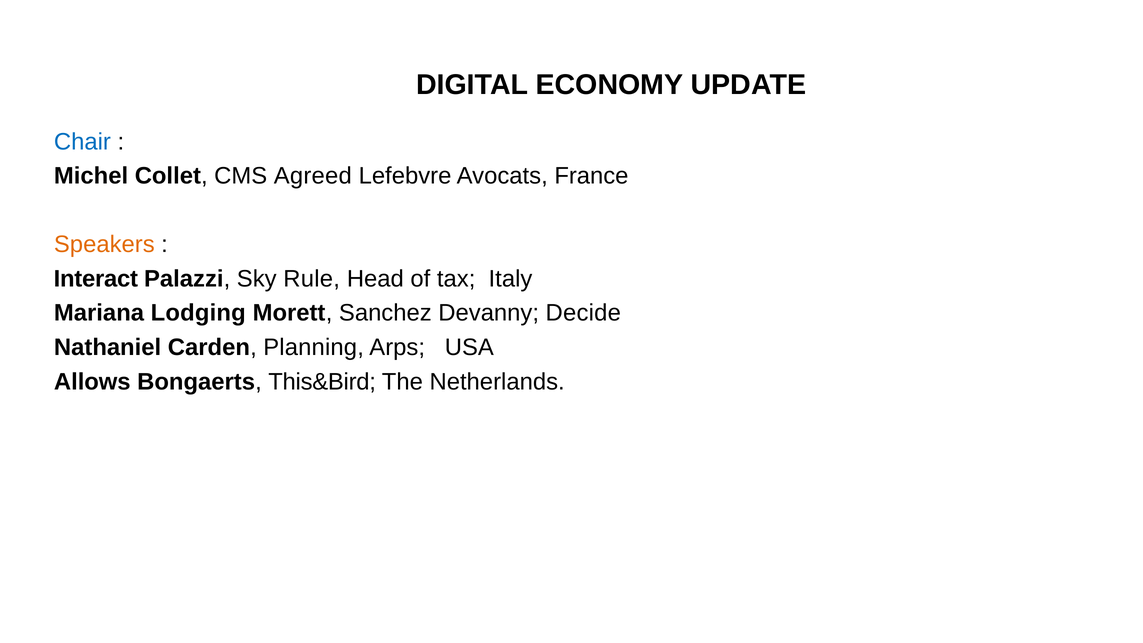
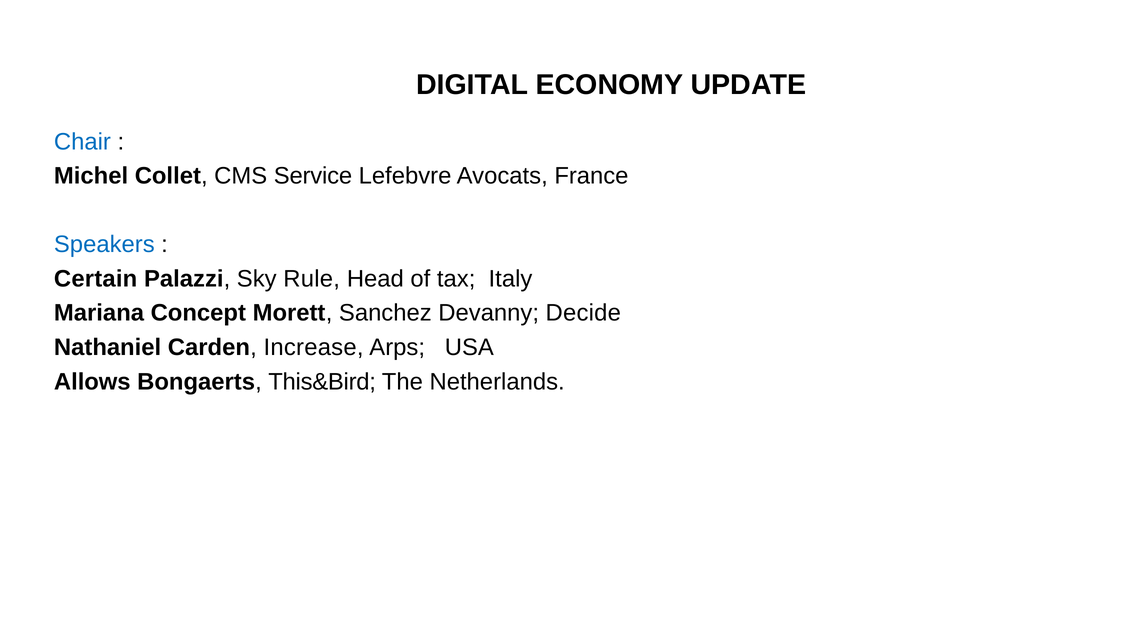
Agreed: Agreed -> Service
Speakers colour: orange -> blue
Interact: Interact -> Certain
Lodging: Lodging -> Concept
Planning: Planning -> Increase
